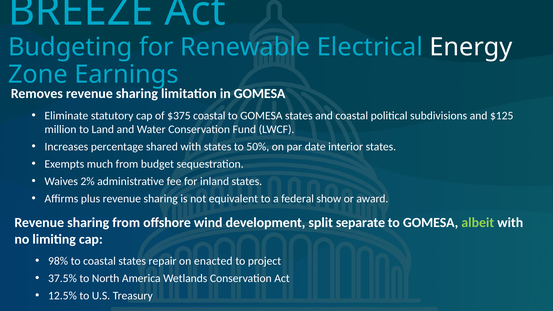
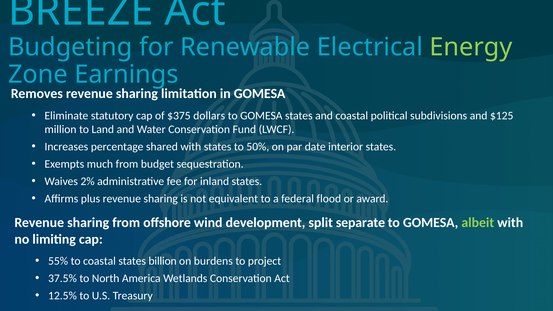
Energy colour: white -> light green
$375 coastal: coastal -> dollars
show: show -> flood
98%: 98% -> 55%
repair: repair -> billion
enacted: enacted -> burdens
